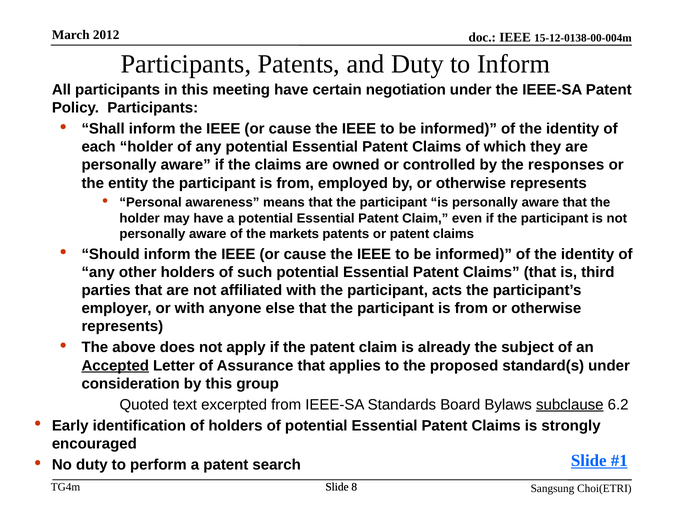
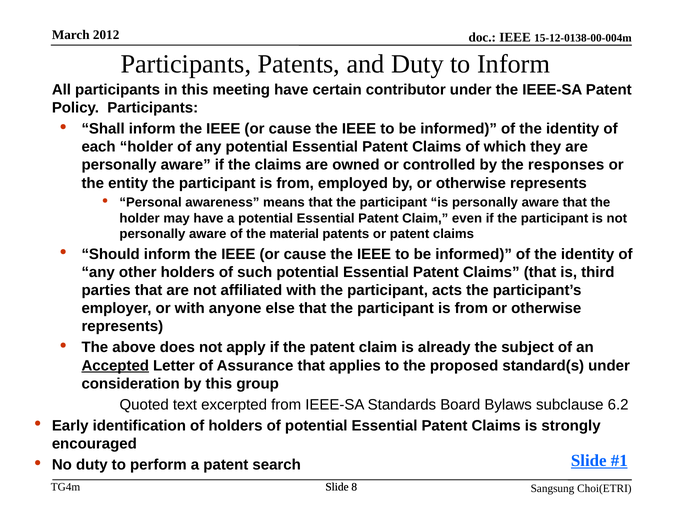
negotiation: negotiation -> contributor
markets: markets -> material
subclause underline: present -> none
